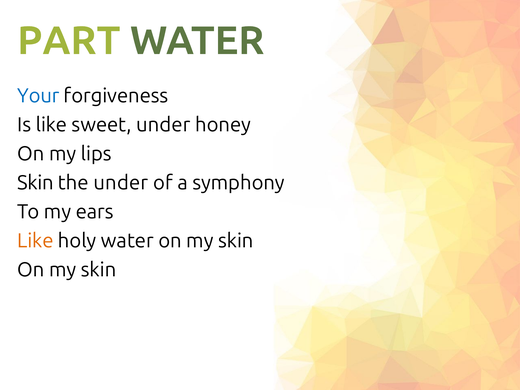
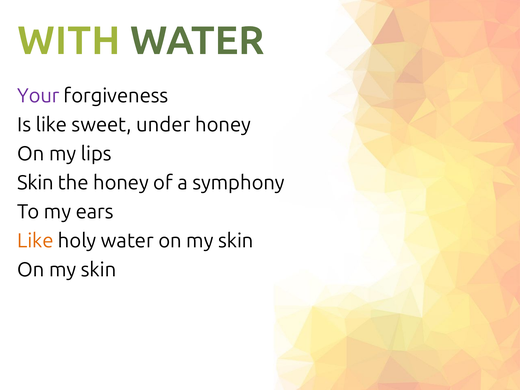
PART: PART -> WITH
Your colour: blue -> purple
the under: under -> honey
